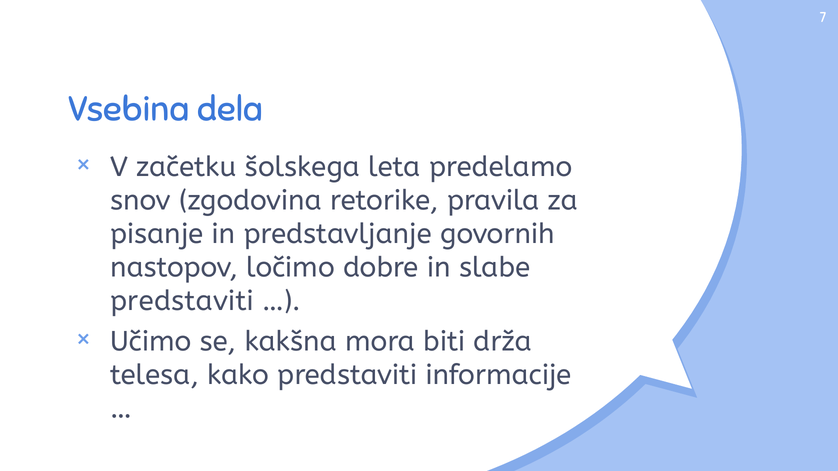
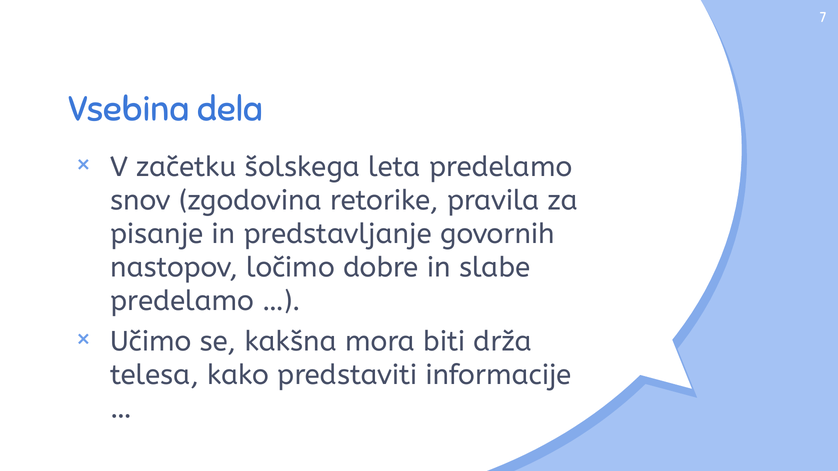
predstaviti at (182, 301): predstaviti -> predelamo
